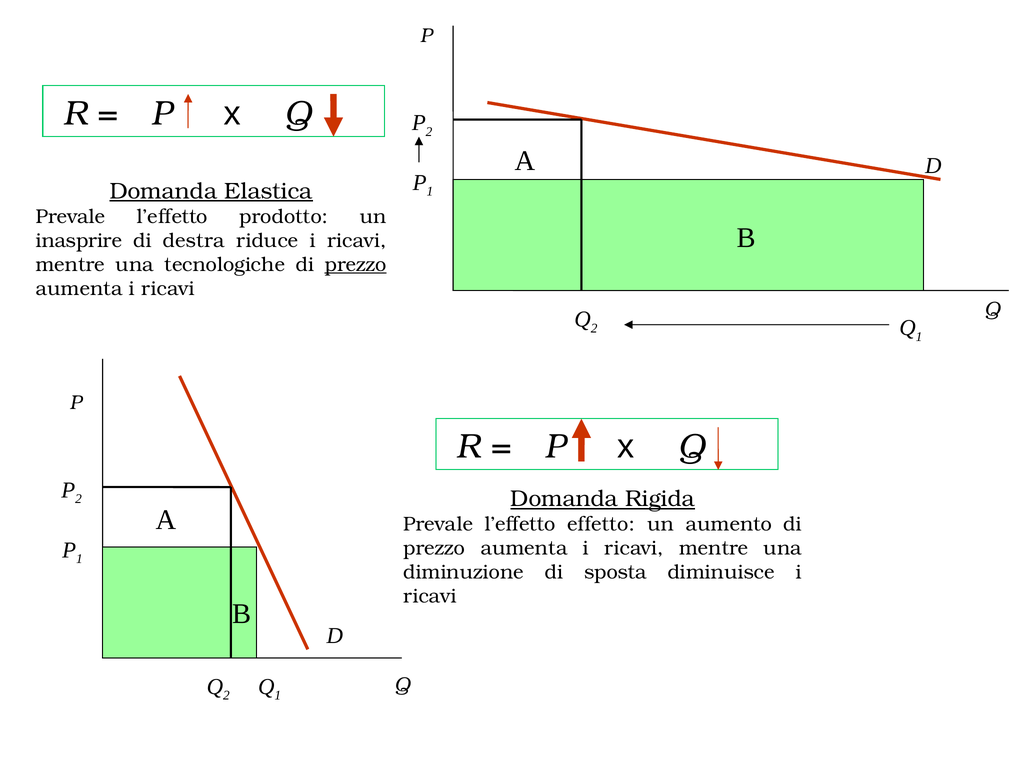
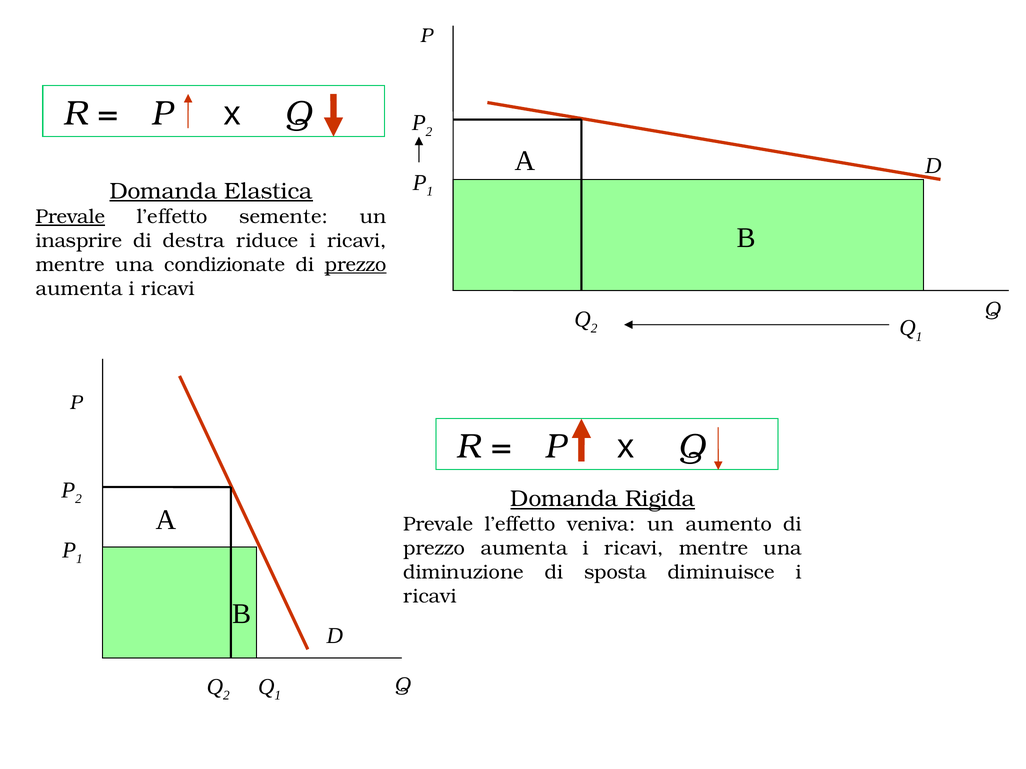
Prevale at (70, 217) underline: none -> present
prodotto: prodotto -> semente
tecnologiche: tecnologiche -> condizionate
effetto: effetto -> veniva
